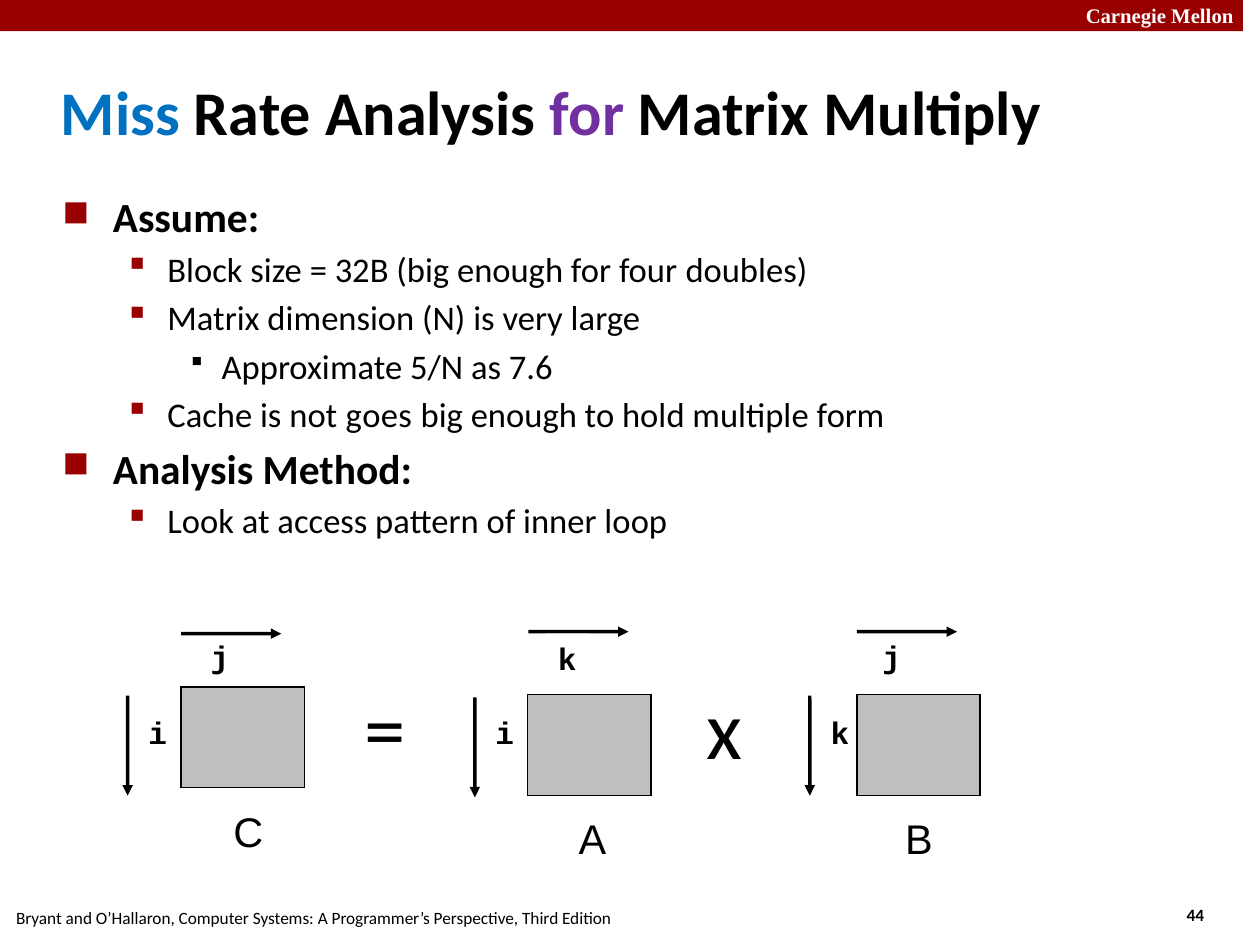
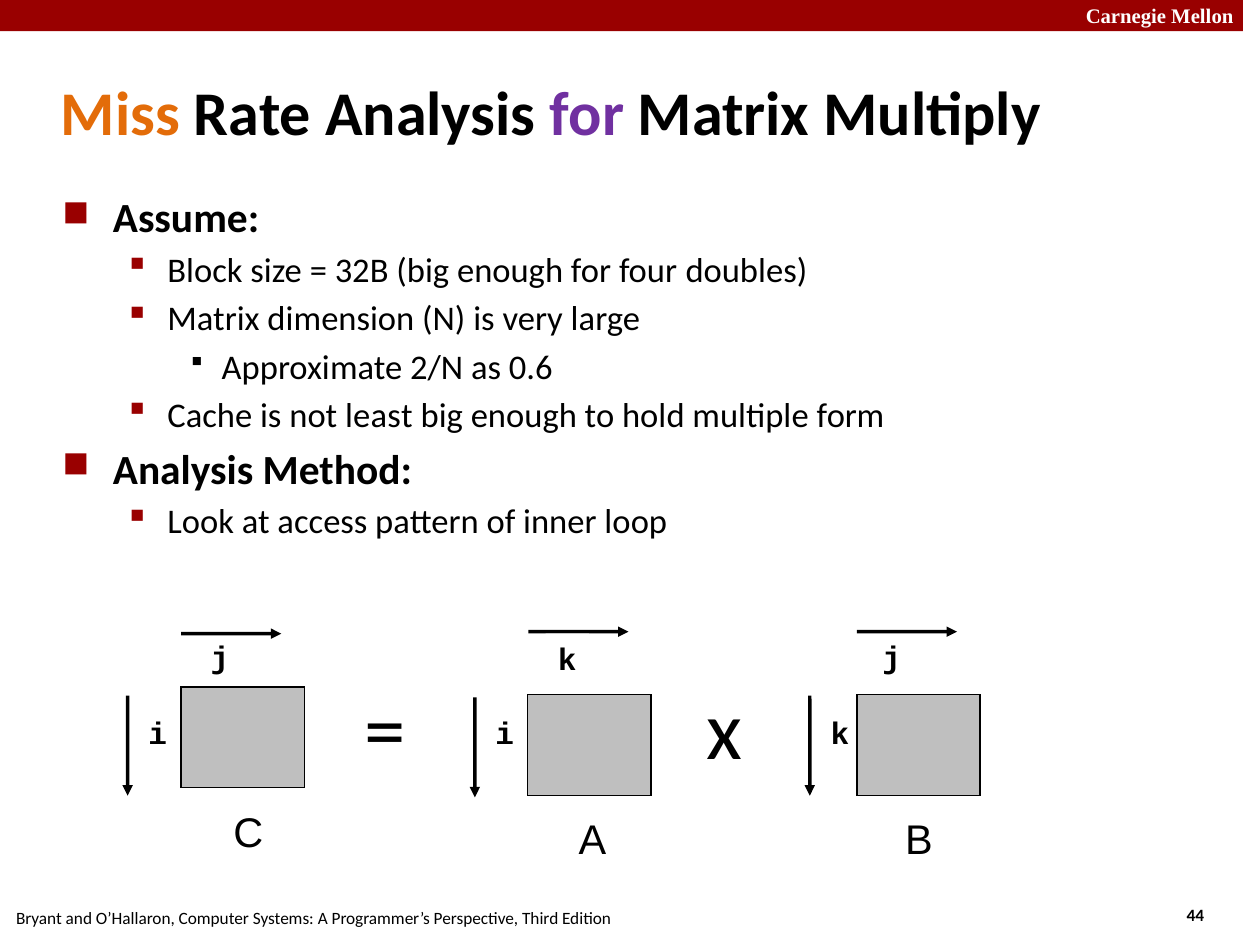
Miss colour: blue -> orange
5/N: 5/N -> 2/N
7.6: 7.6 -> 0.6
goes: goes -> least
